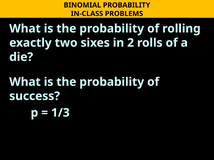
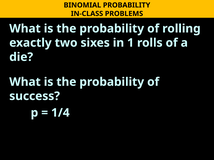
2: 2 -> 1
1/3: 1/3 -> 1/4
